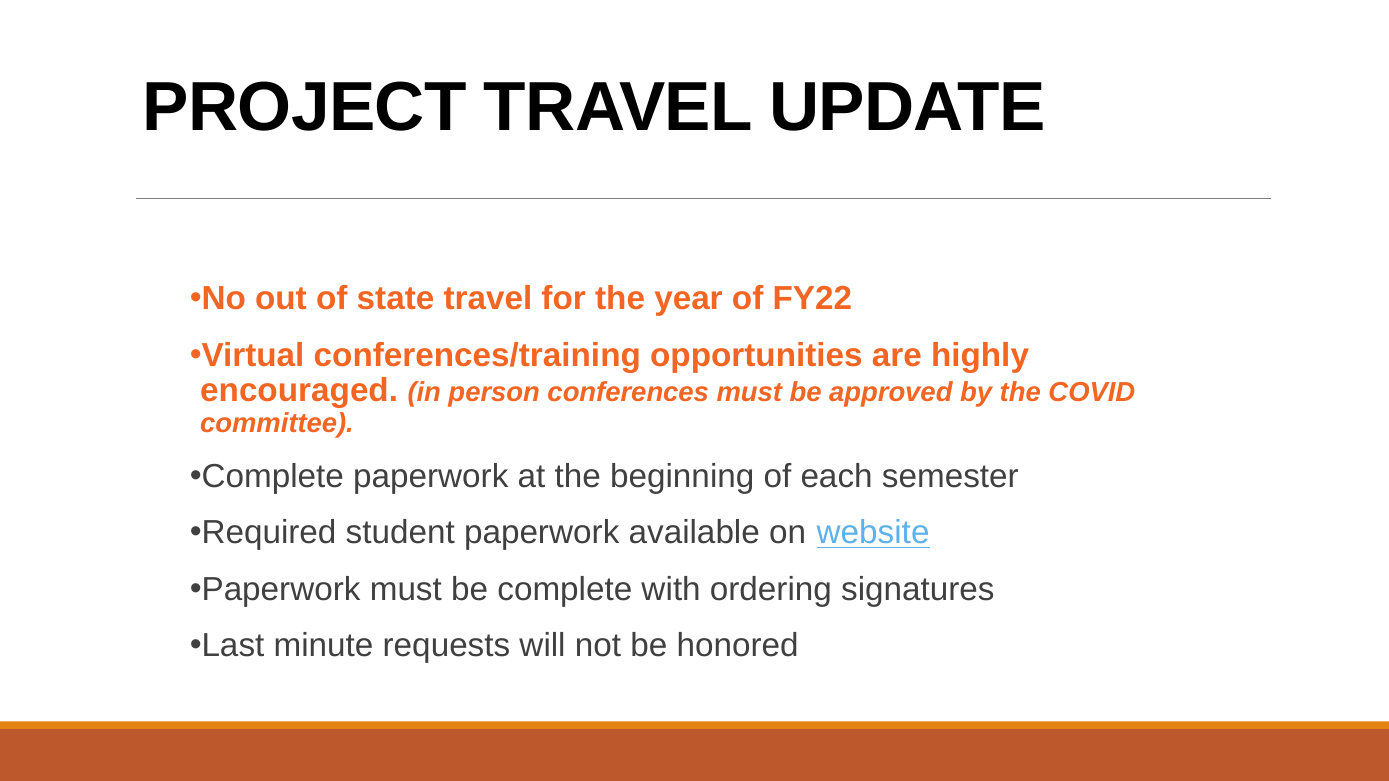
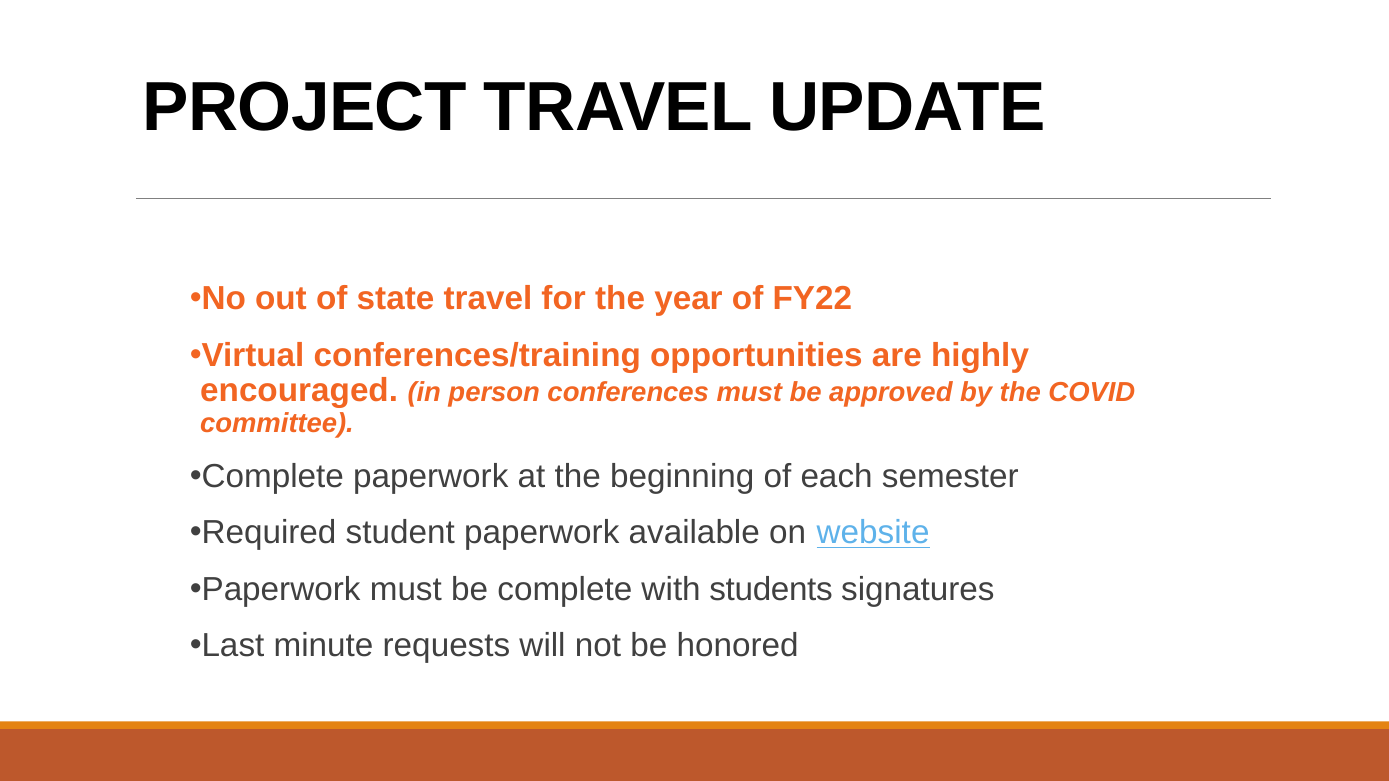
ordering: ordering -> students
